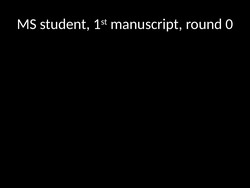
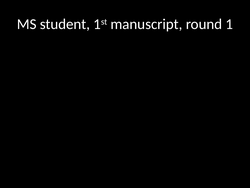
0: 0 -> 1
